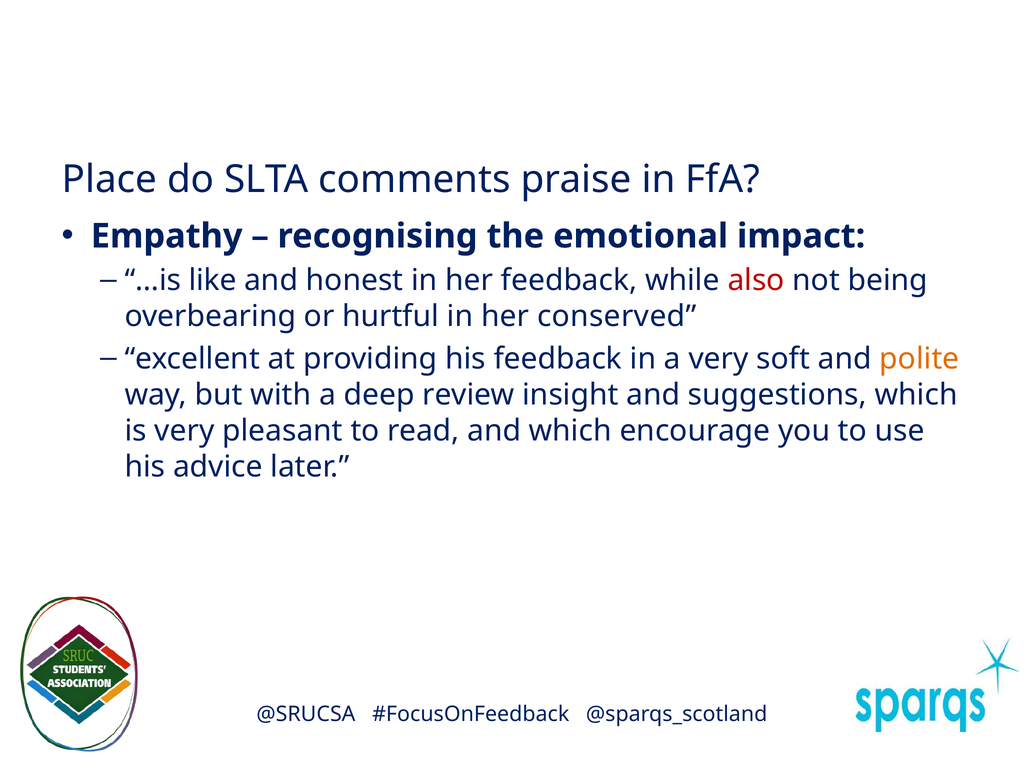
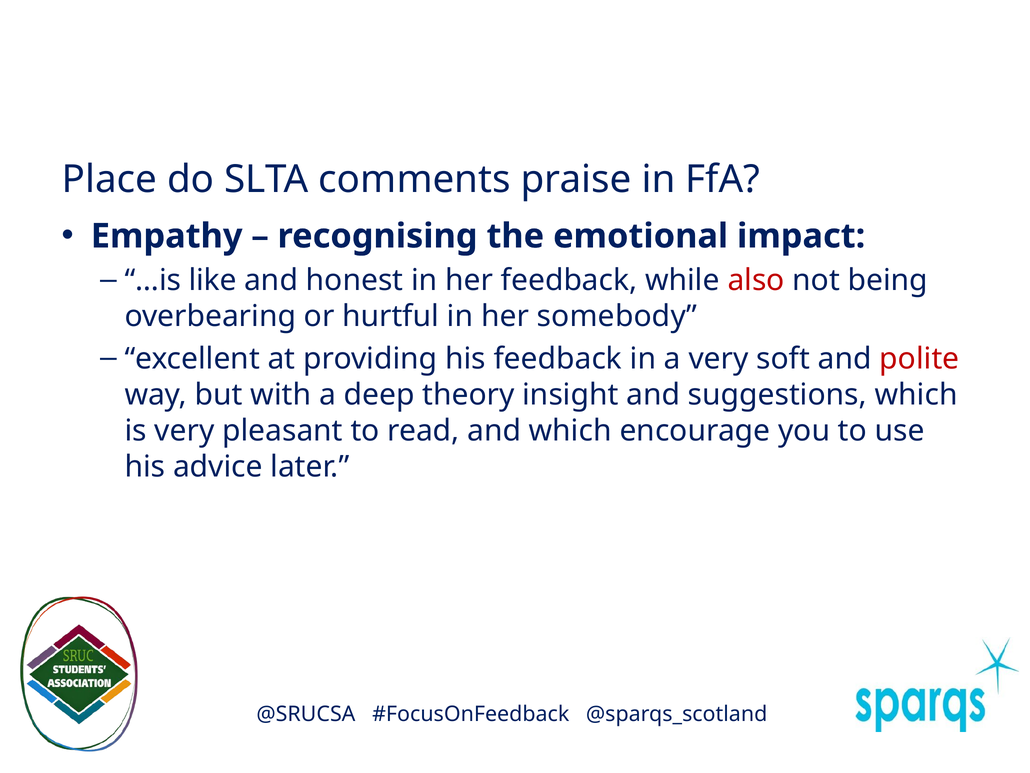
conserved: conserved -> somebody
polite colour: orange -> red
review: review -> theory
